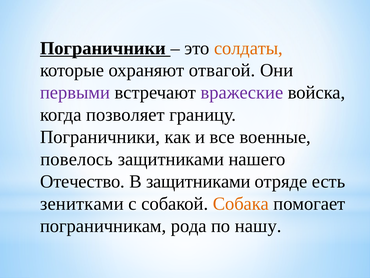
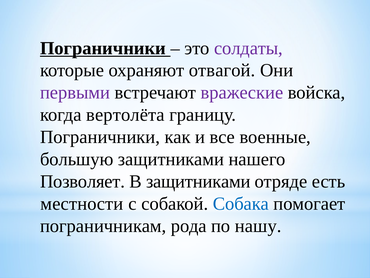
солдаты colour: orange -> purple
позволяет: позволяет -> вертолёта
повелось: повелось -> большую
Отечество: Отечество -> Позволяет
зенитками: зенитками -> местности
Собака colour: orange -> blue
